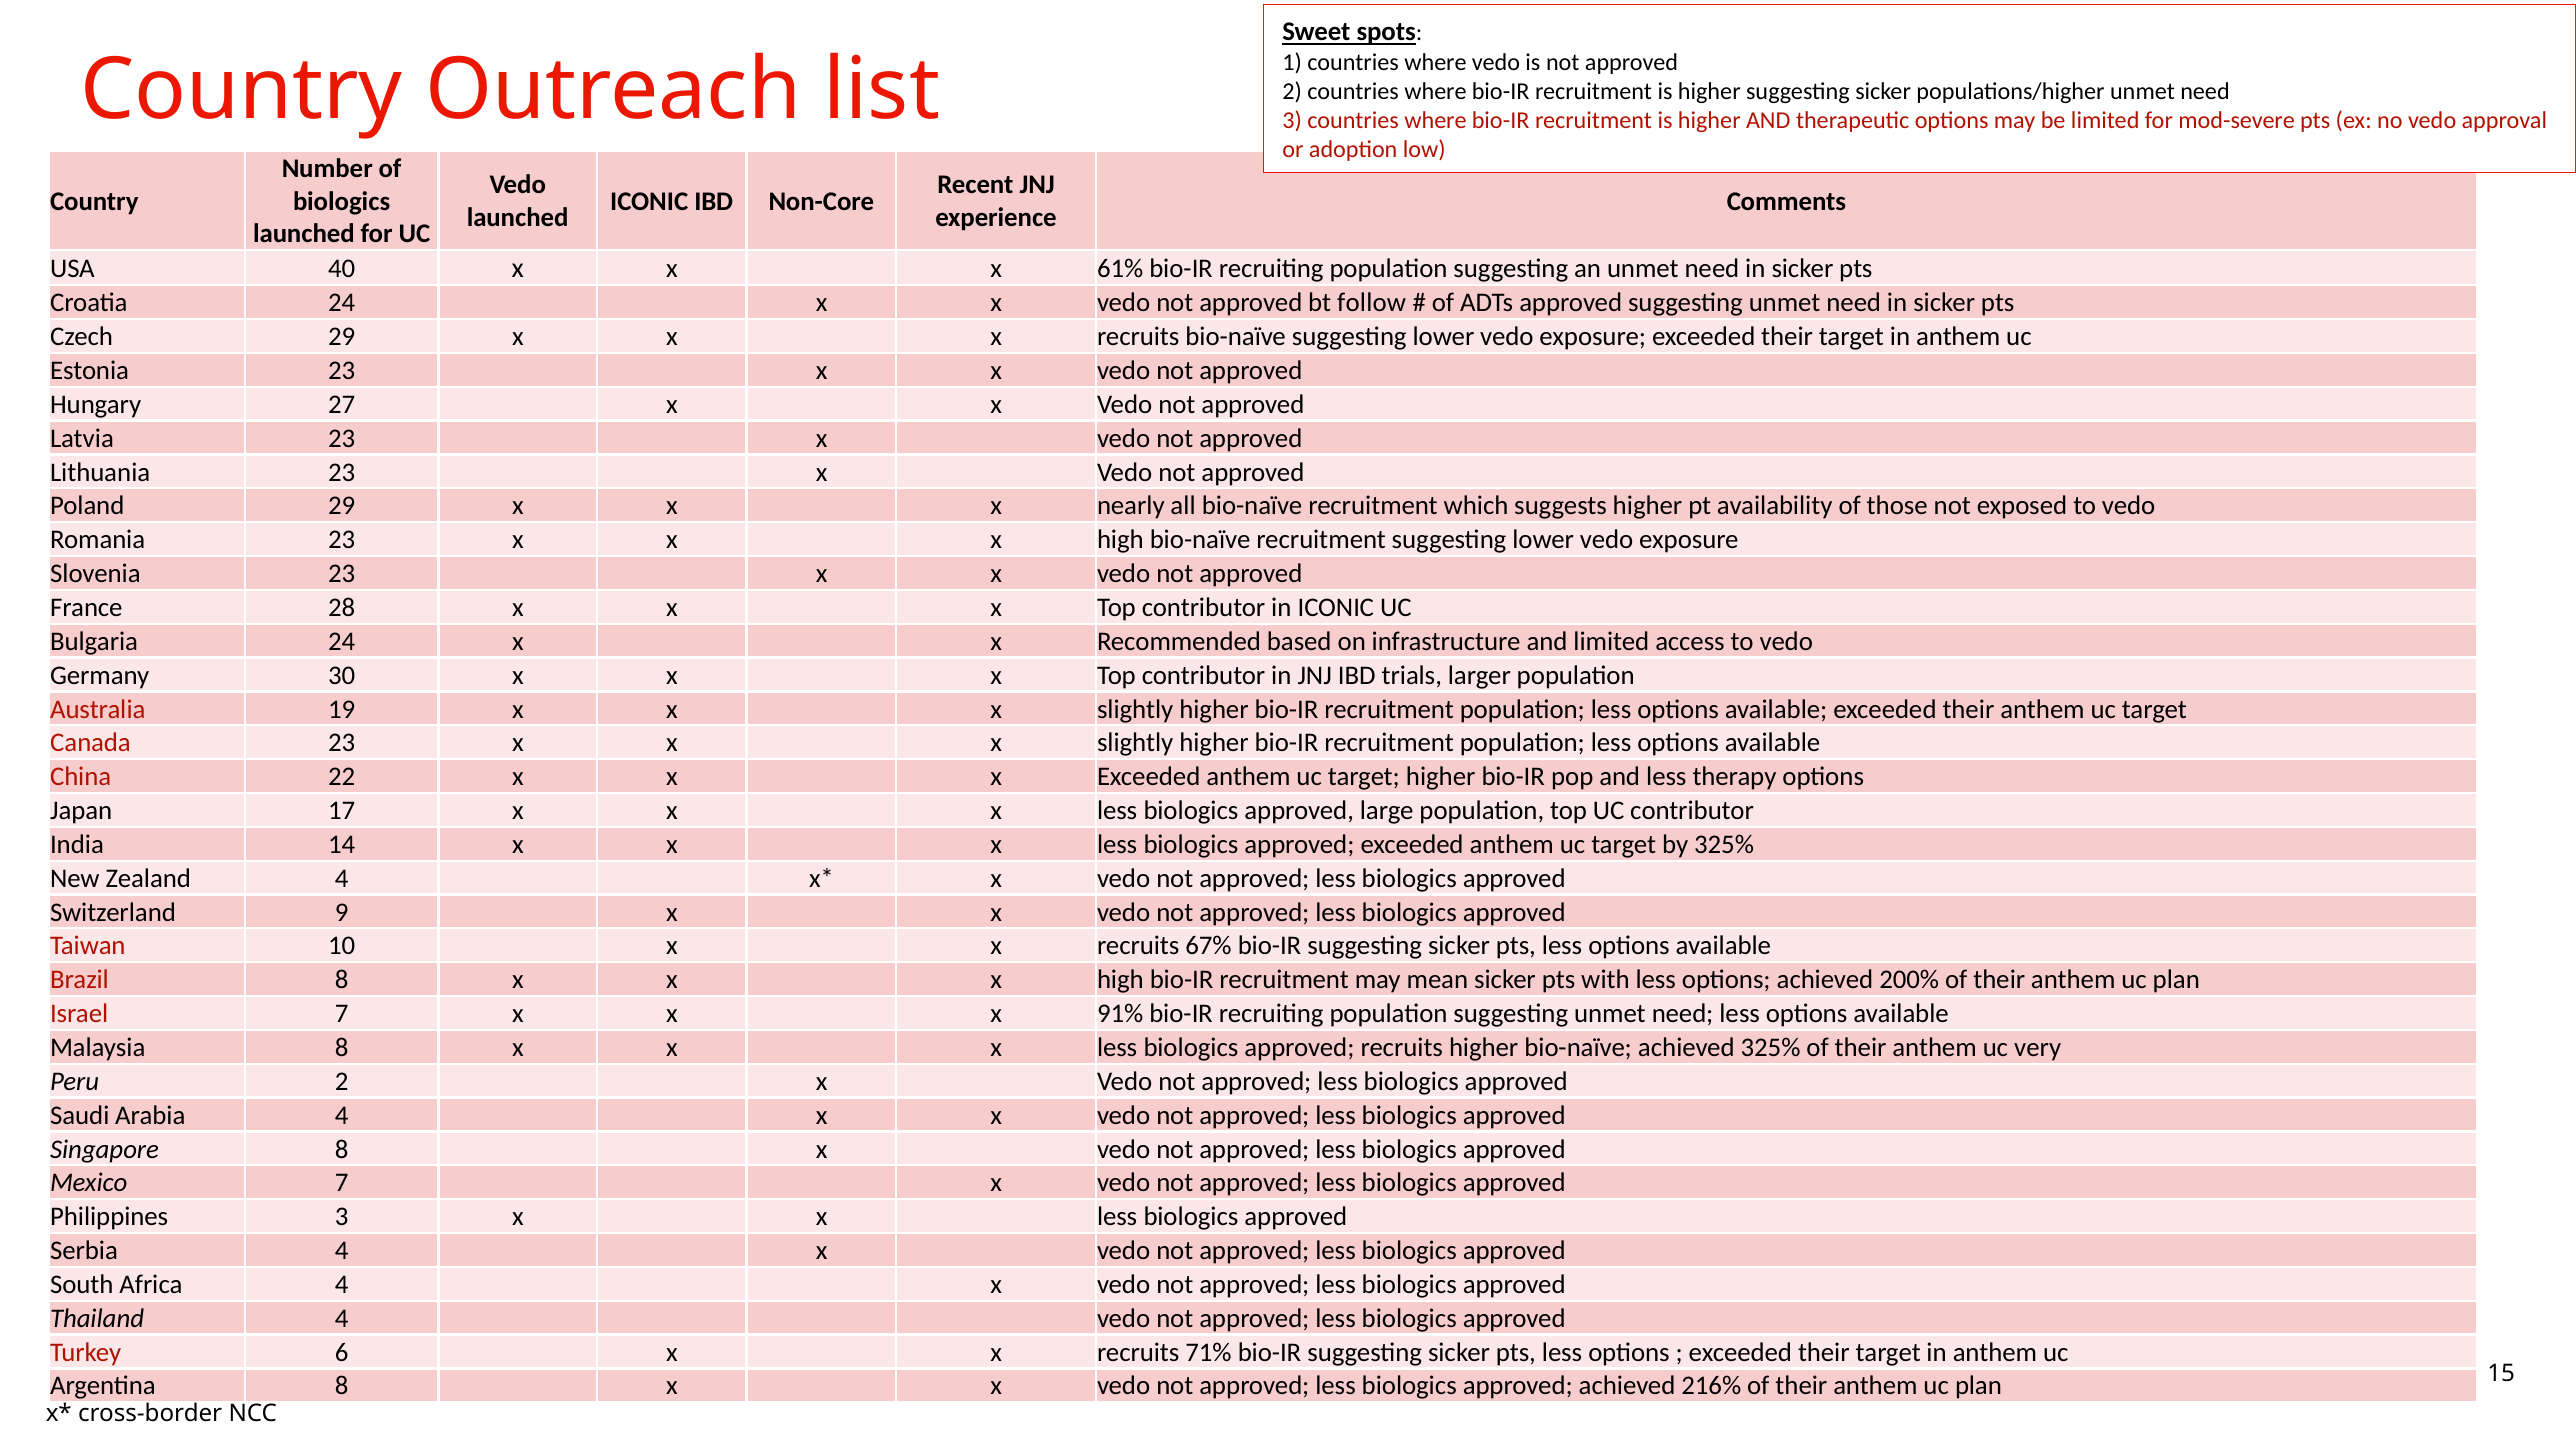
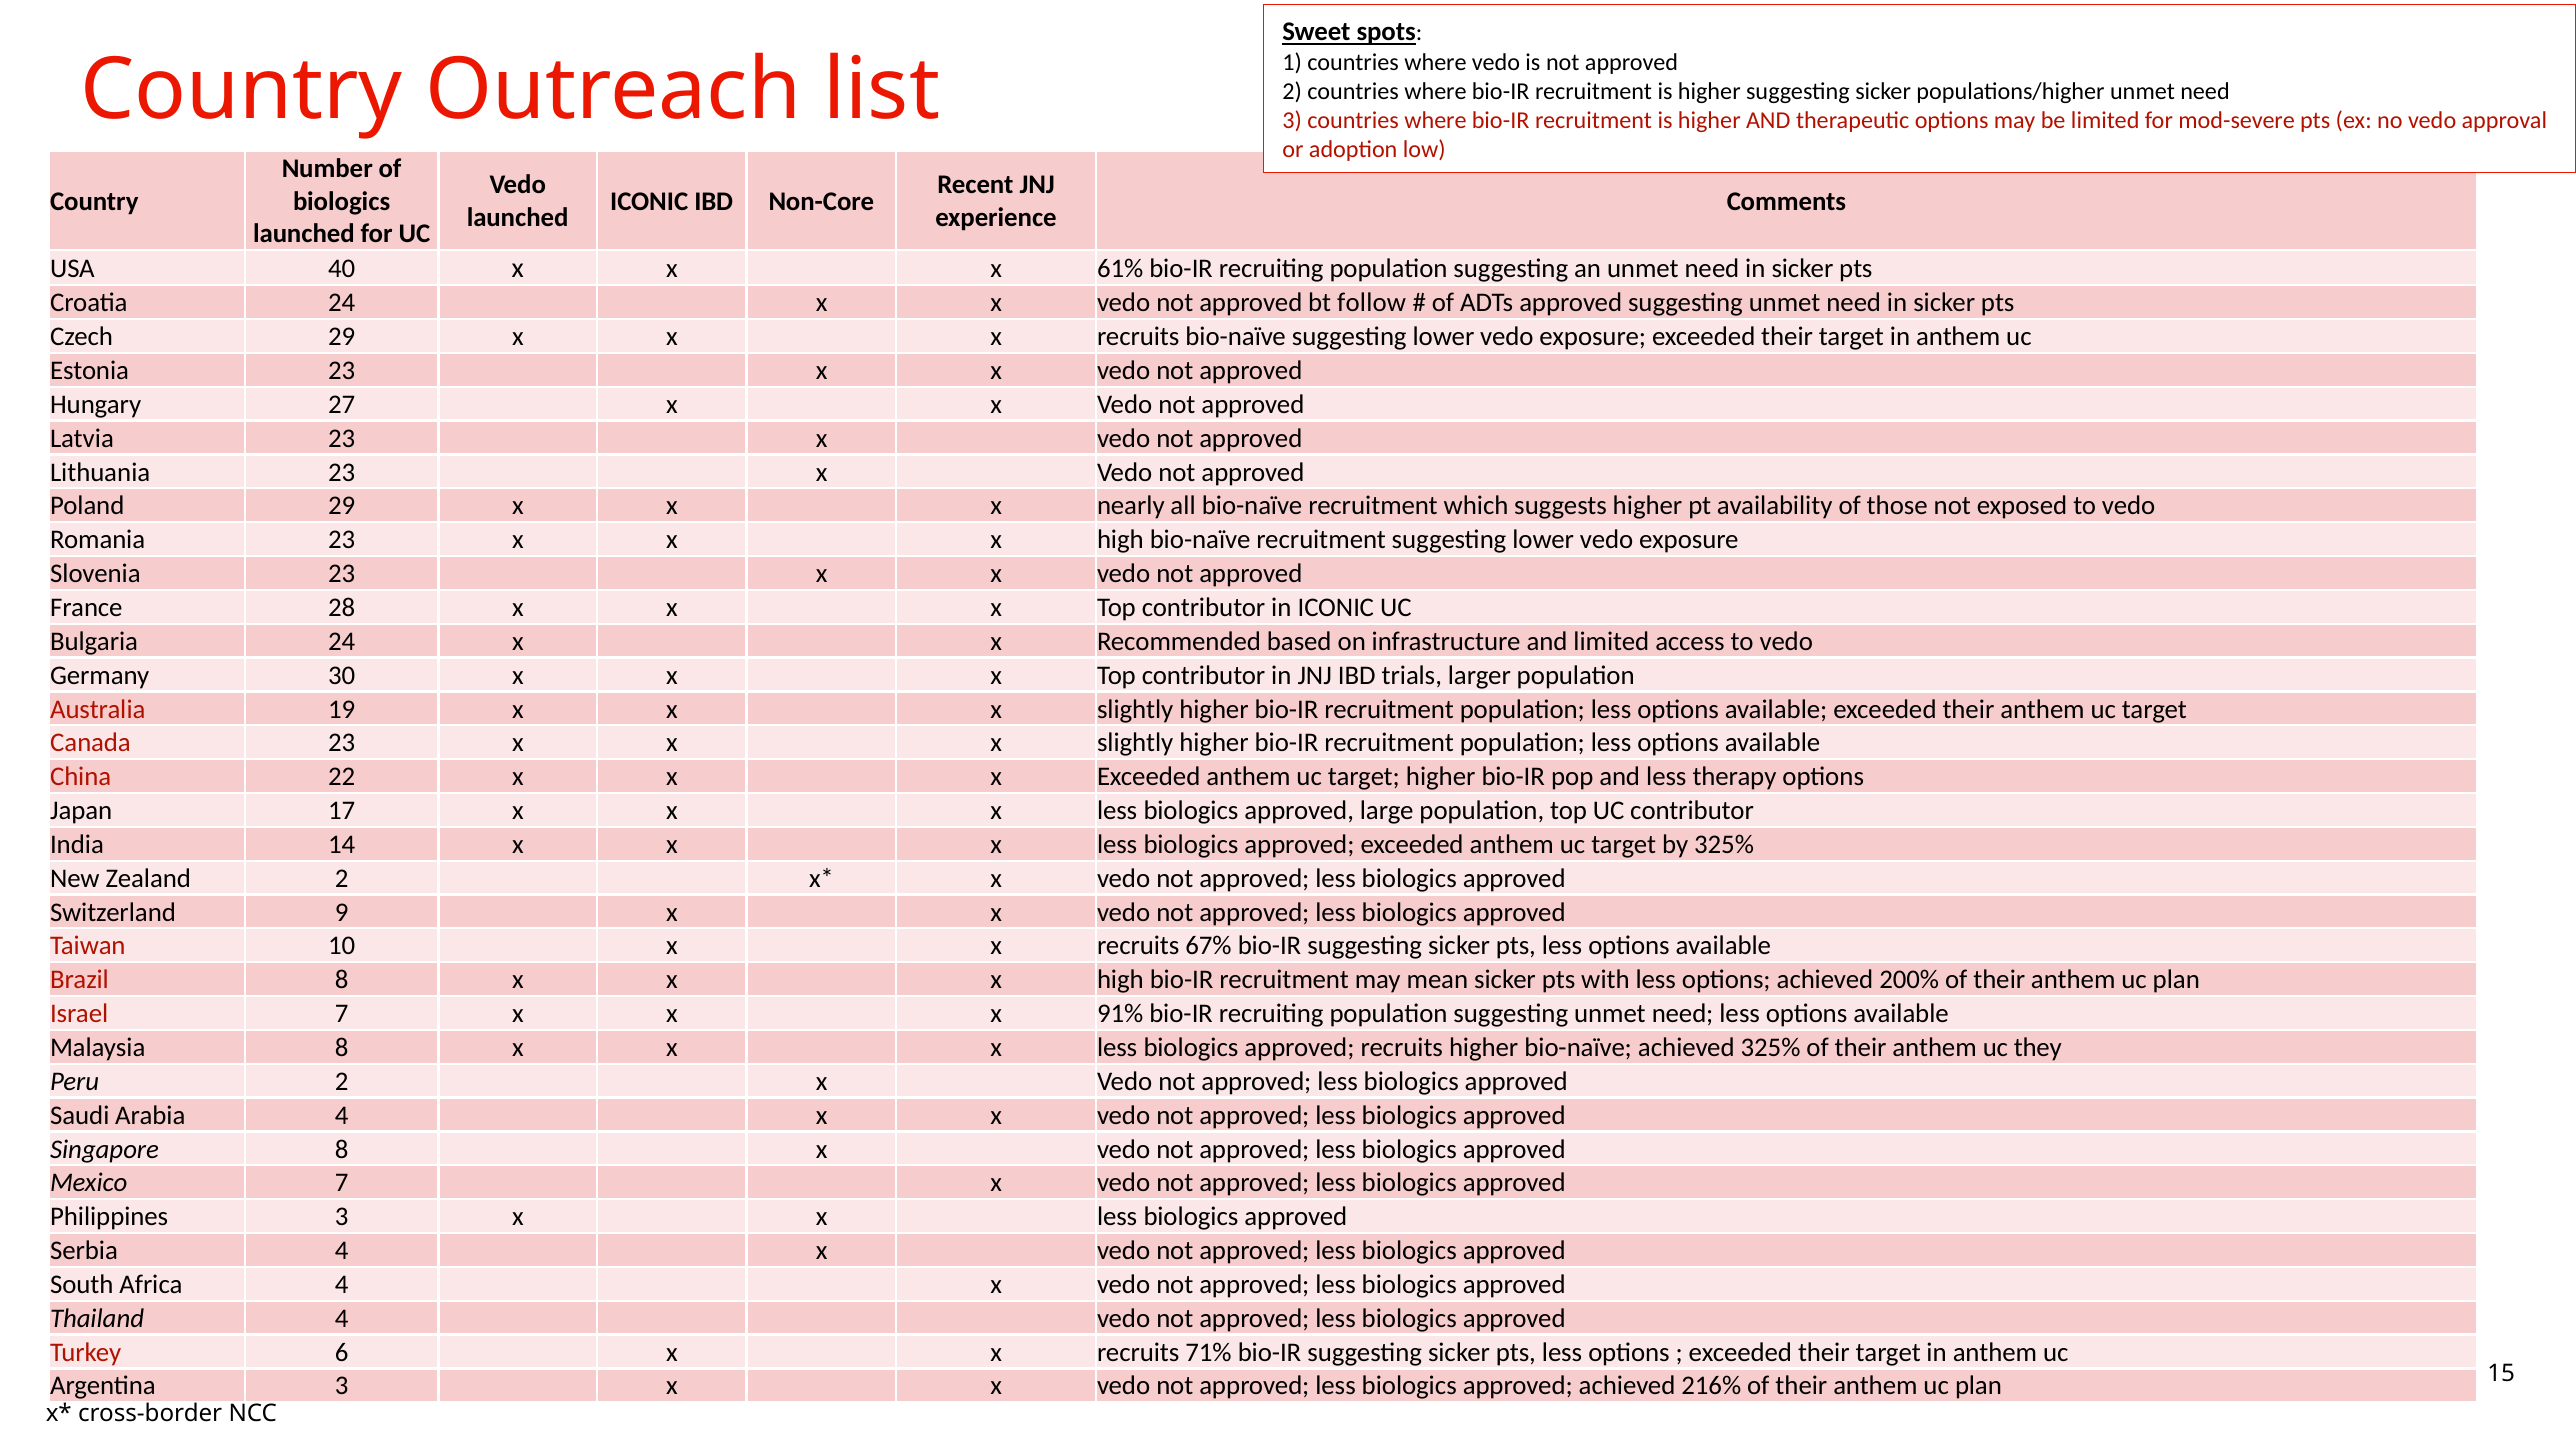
Zealand 4: 4 -> 2
very: very -> they
Argentina 8: 8 -> 3
